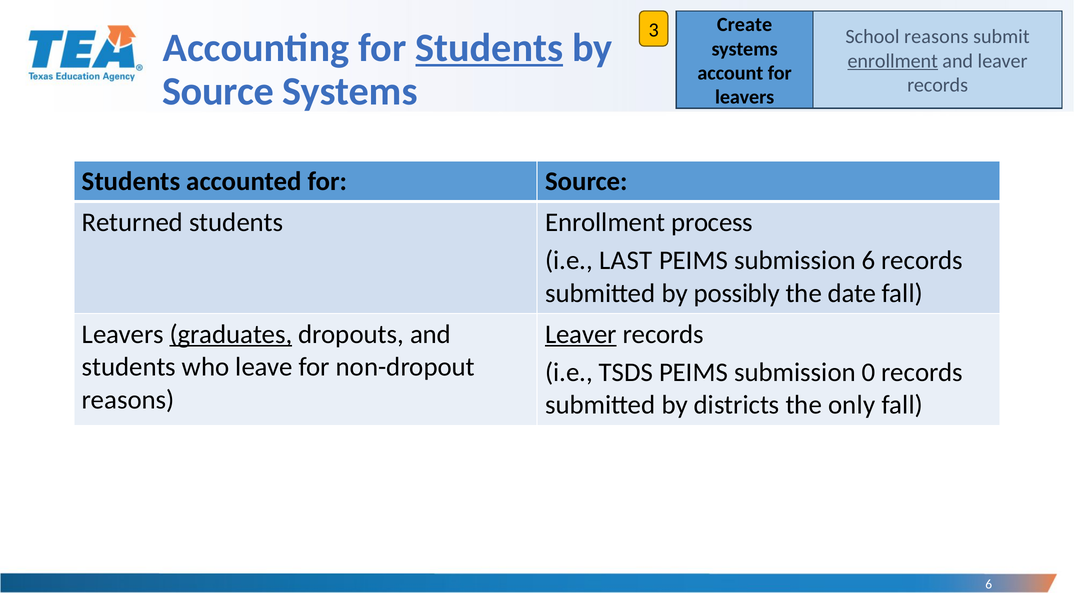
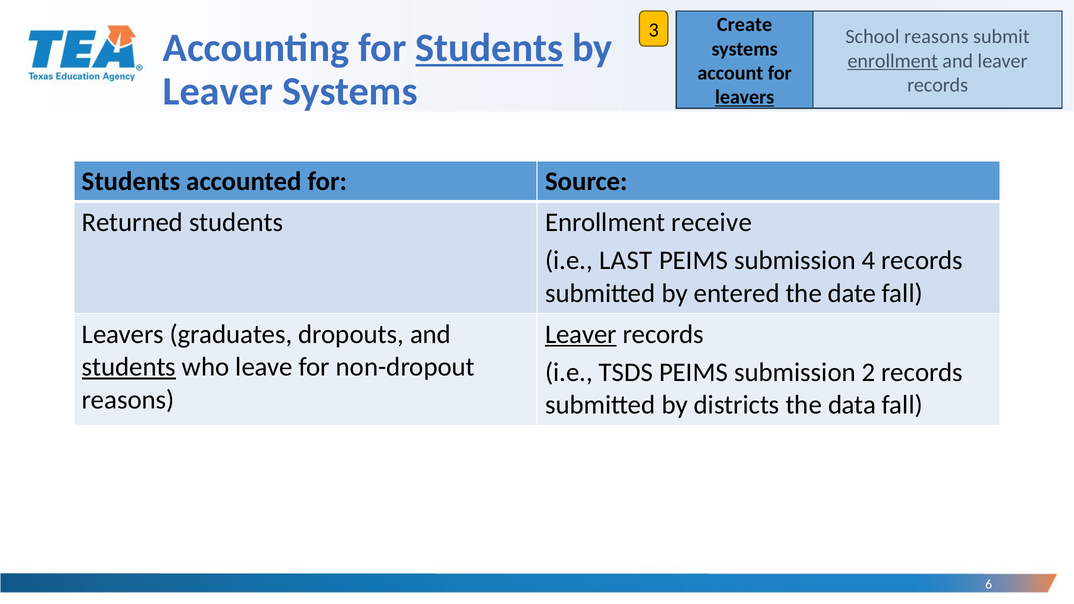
Source at (218, 91): Source -> Leaver
leavers at (745, 97) underline: none -> present
process: process -> receive
submission 6: 6 -> 4
possibly: possibly -> entered
graduates underline: present -> none
students at (129, 367) underline: none -> present
0: 0 -> 2
only: only -> data
